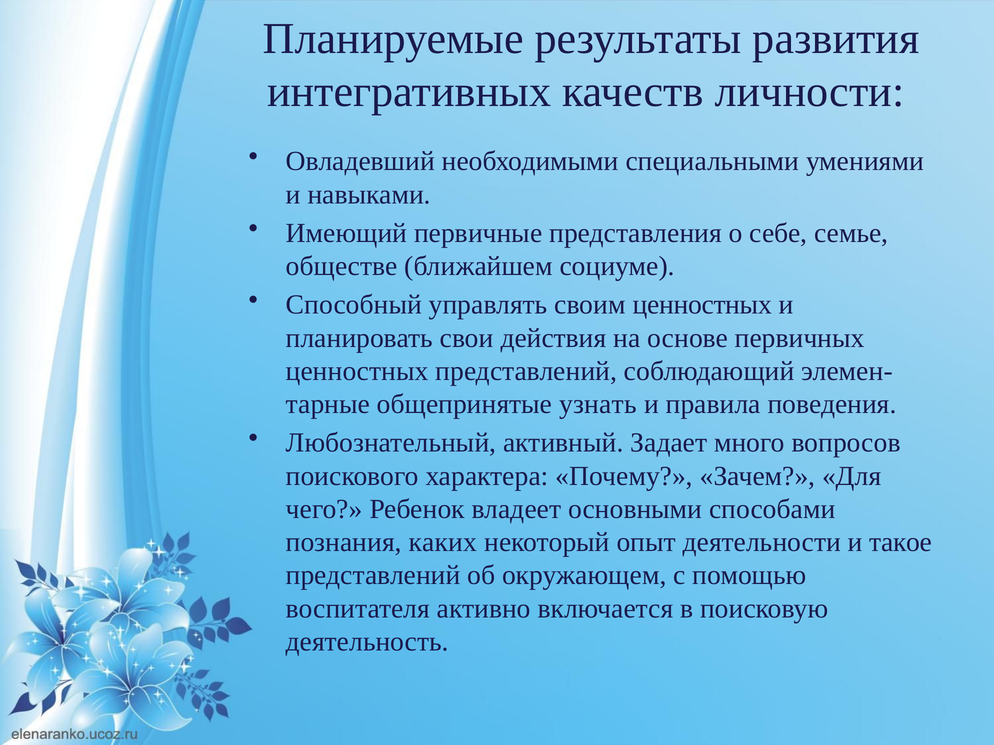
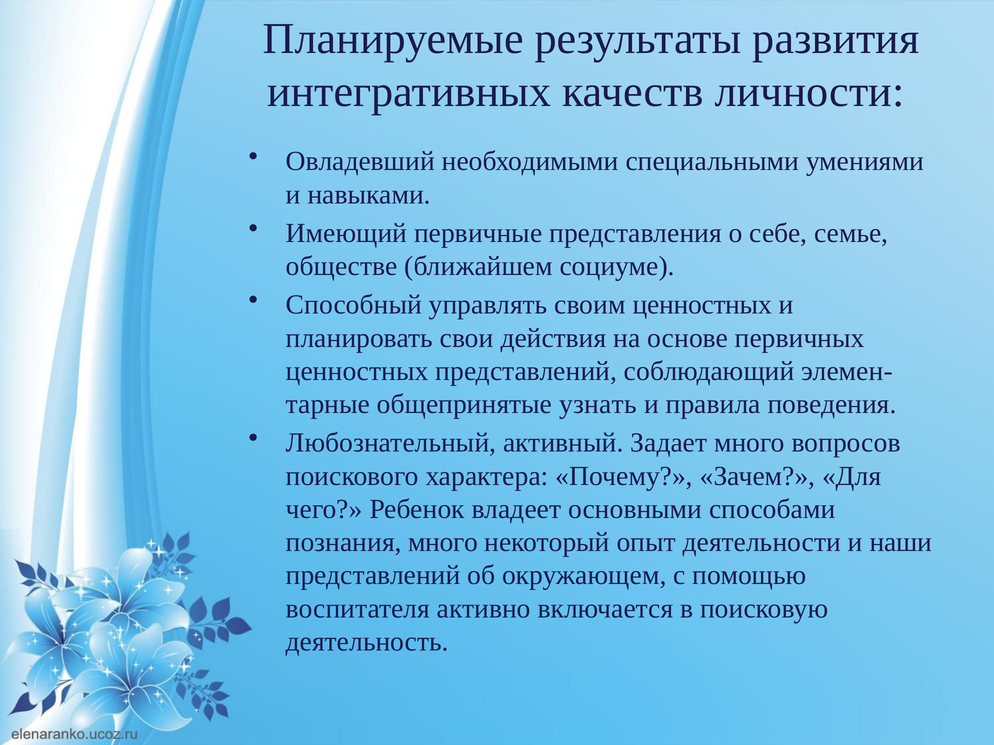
познания каких: каких -> много
такое: такое -> наши
